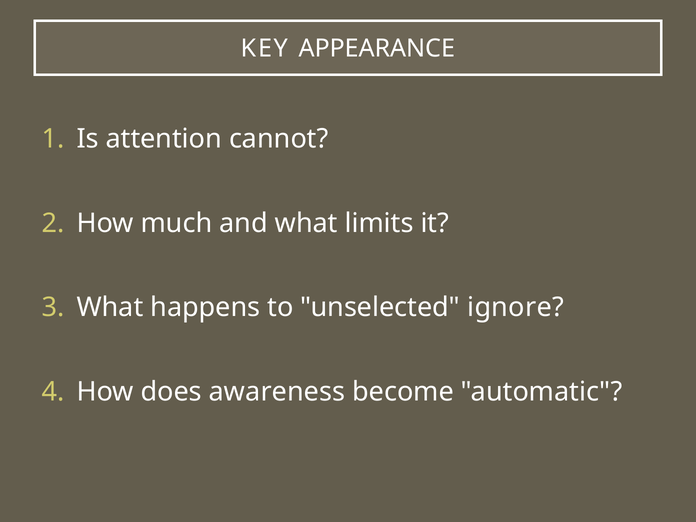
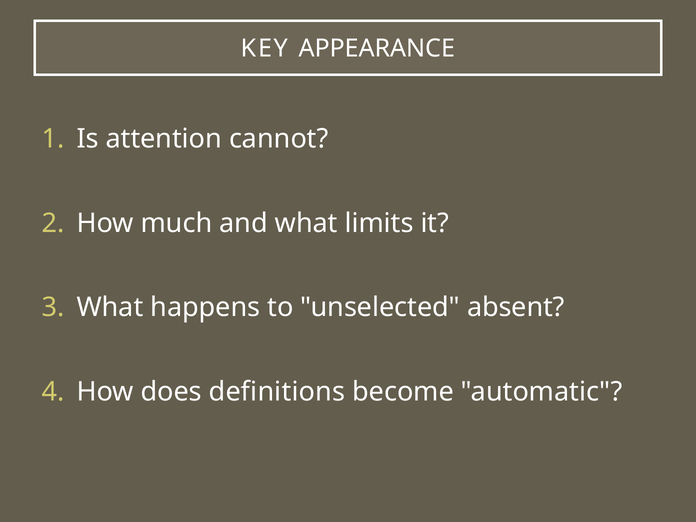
ignore: ignore -> absent
awareness: awareness -> definitions
